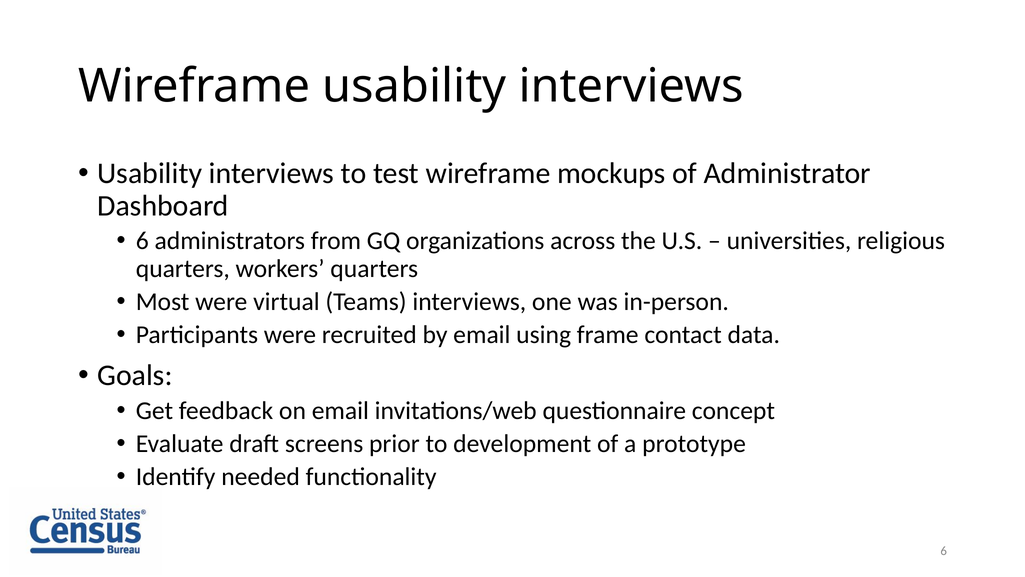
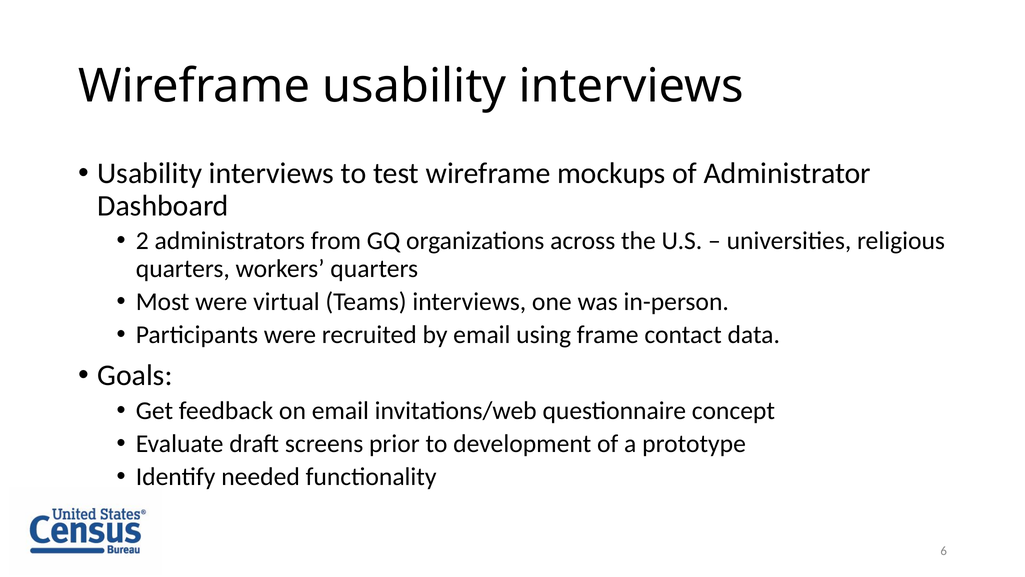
6 at (142, 241): 6 -> 2
